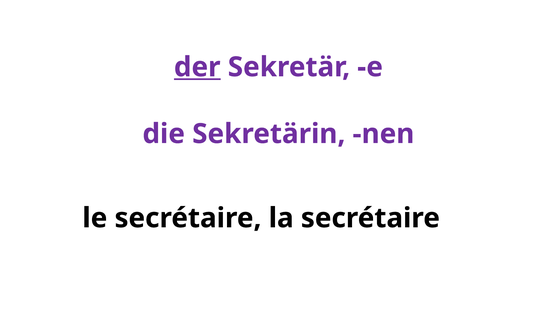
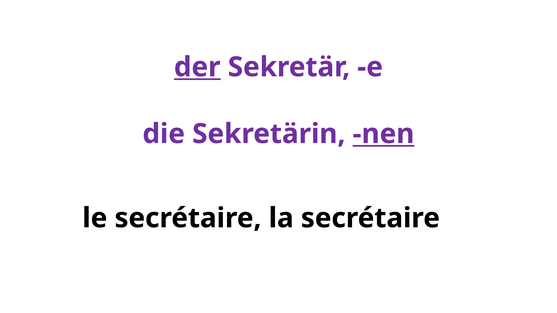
nen underline: none -> present
